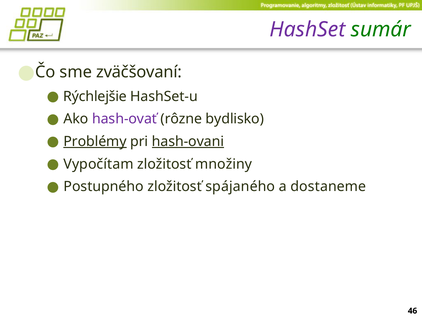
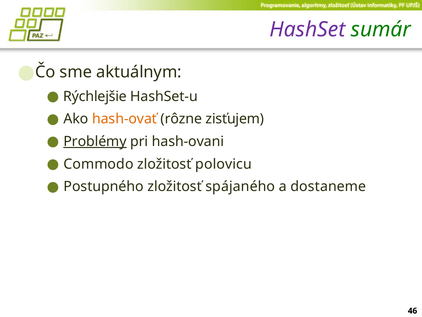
zväčšovaní: zväčšovaní -> aktuálnym
hash-ovať colour: purple -> orange
bydlisko: bydlisko -> zisťujem
hash-ovani underline: present -> none
Vypočítam: Vypočítam -> Commodo
množiny: množiny -> polovicu
